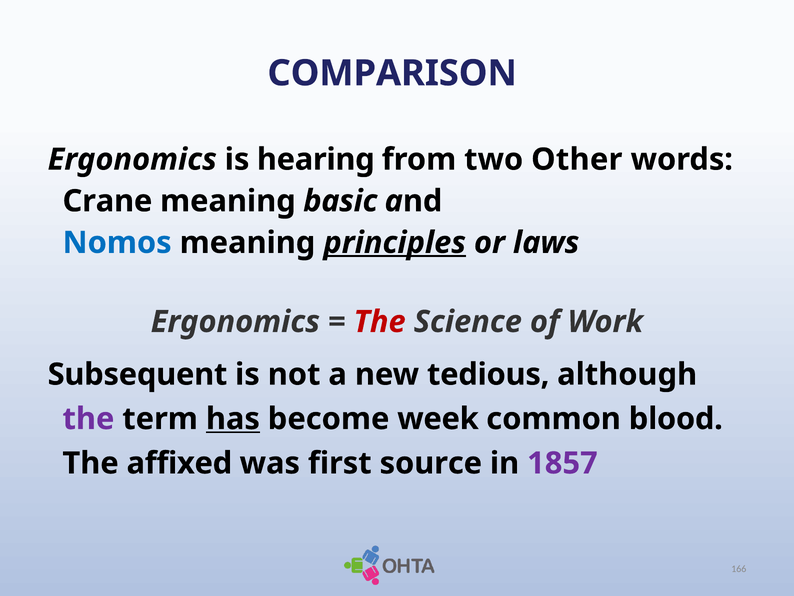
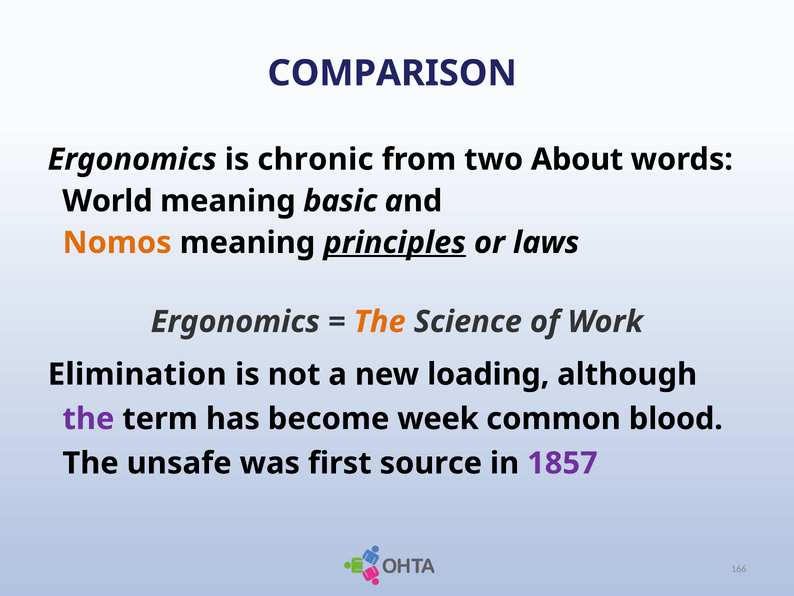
hearing: hearing -> chronic
Other: Other -> About
Crane: Crane -> World
Nomos colour: blue -> orange
The at (380, 322) colour: red -> orange
Subsequent: Subsequent -> Elimination
tedious: tedious -> loading
has underline: present -> none
affixed: affixed -> unsafe
